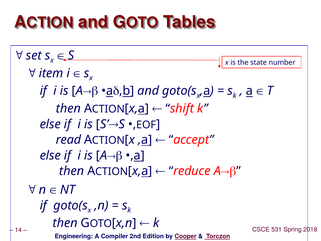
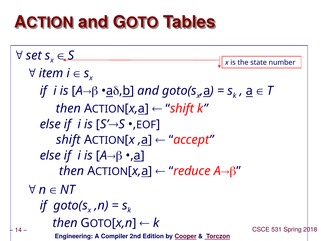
read at (68, 140): read -> shift
